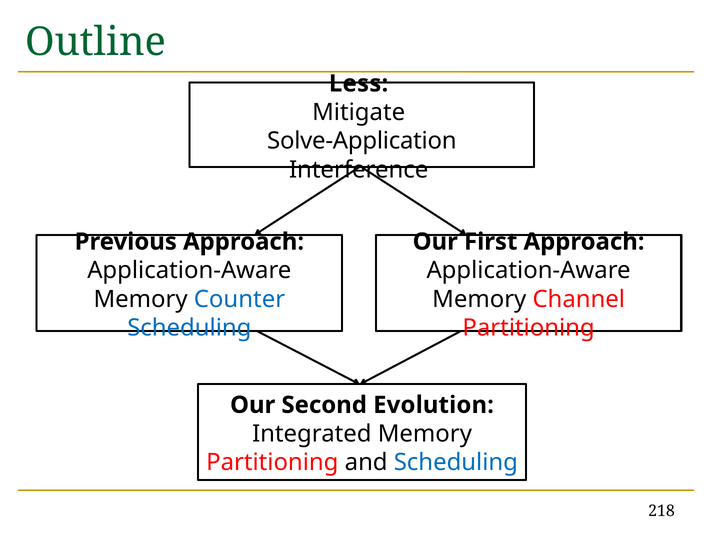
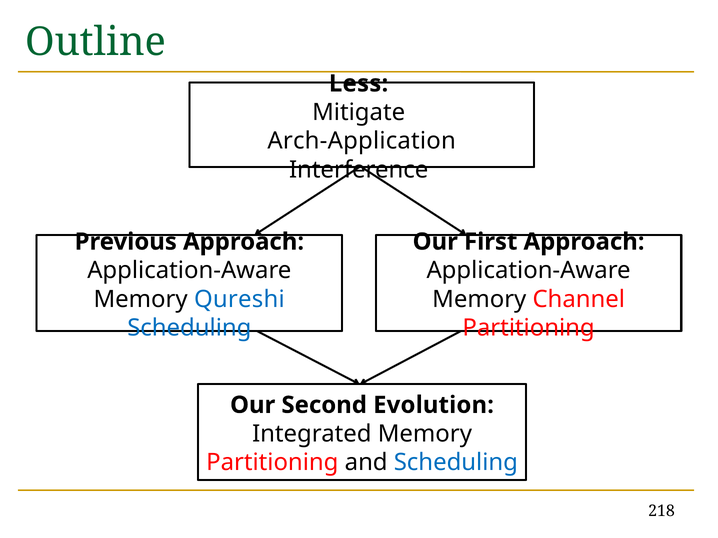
Solve-Application: Solve-Application -> Arch-Application
Counter: Counter -> Qureshi
